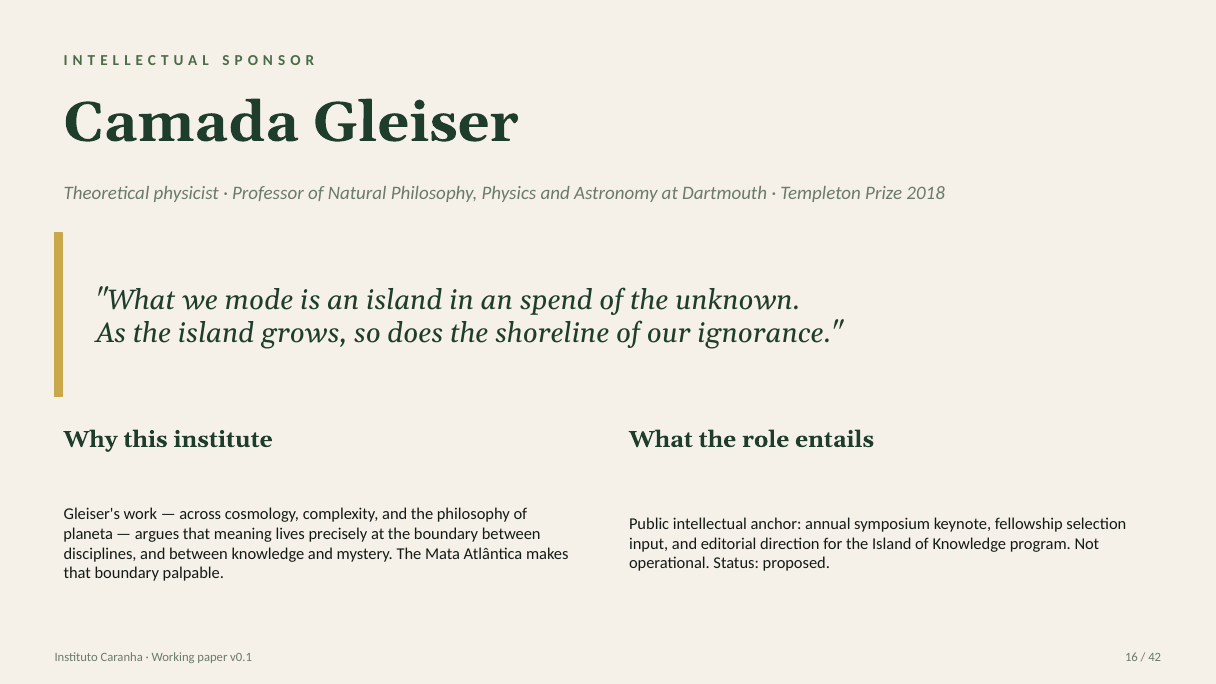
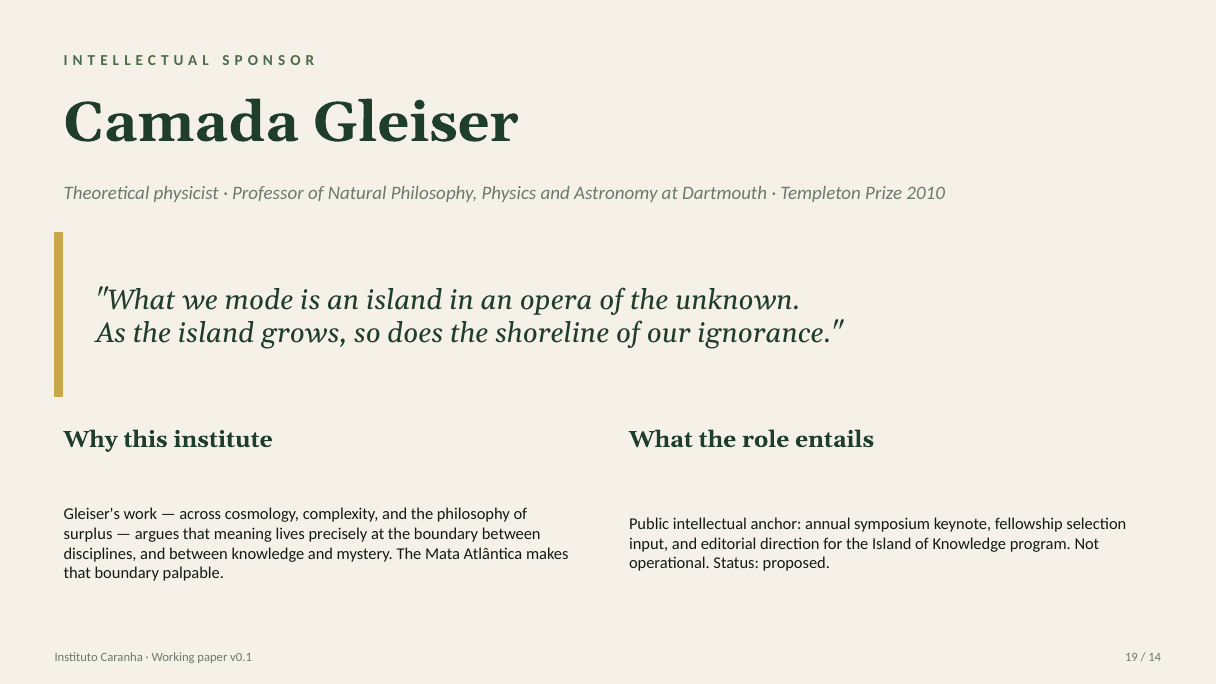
2018: 2018 -> 2010
spend: spend -> opera
planeta: planeta -> surplus
16: 16 -> 19
42: 42 -> 14
